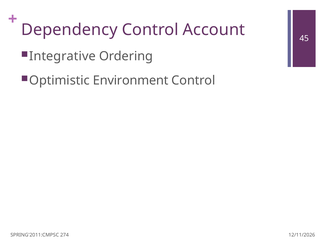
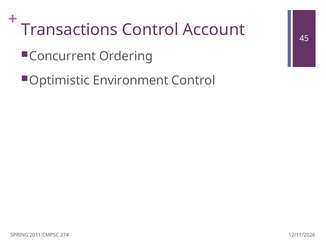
Dependency: Dependency -> Transactions
Integrative: Integrative -> Concurrent
